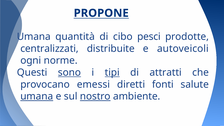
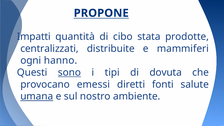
Umana at (34, 37): Umana -> Impatti
pesci: pesci -> stata
autoveicoli: autoveicoli -> mammiferi
norme: norme -> hanno
tipi underline: present -> none
attratti: attratti -> dovuta
nostro underline: present -> none
